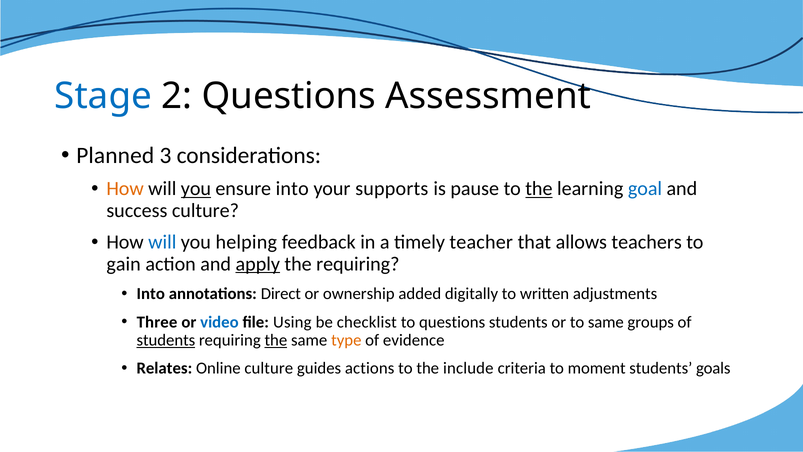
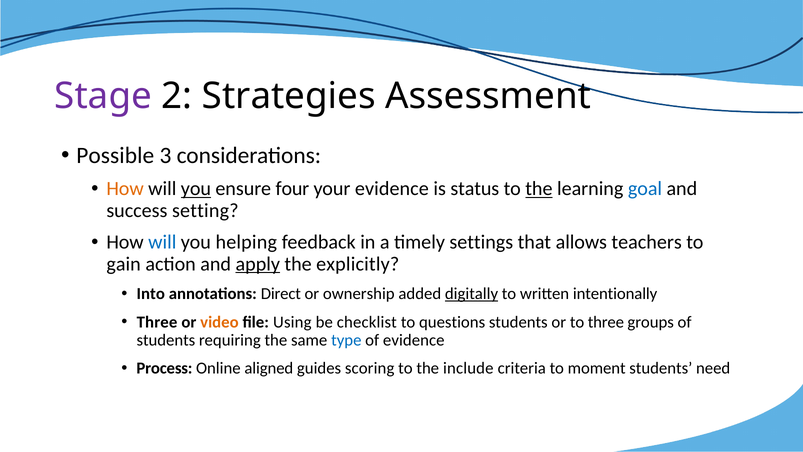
Stage colour: blue -> purple
2 Questions: Questions -> Strategies
Planned: Planned -> Possible
ensure into: into -> four
your supports: supports -> evidence
pause: pause -> status
success culture: culture -> setting
teacher: teacher -> settings
the requiring: requiring -> explicitly
digitally underline: none -> present
adjustments: adjustments -> intentionally
video colour: blue -> orange
to same: same -> three
students at (166, 340) underline: present -> none
the at (276, 340) underline: present -> none
type colour: orange -> blue
Relates: Relates -> Process
Online culture: culture -> aligned
actions: actions -> scoring
goals: goals -> need
